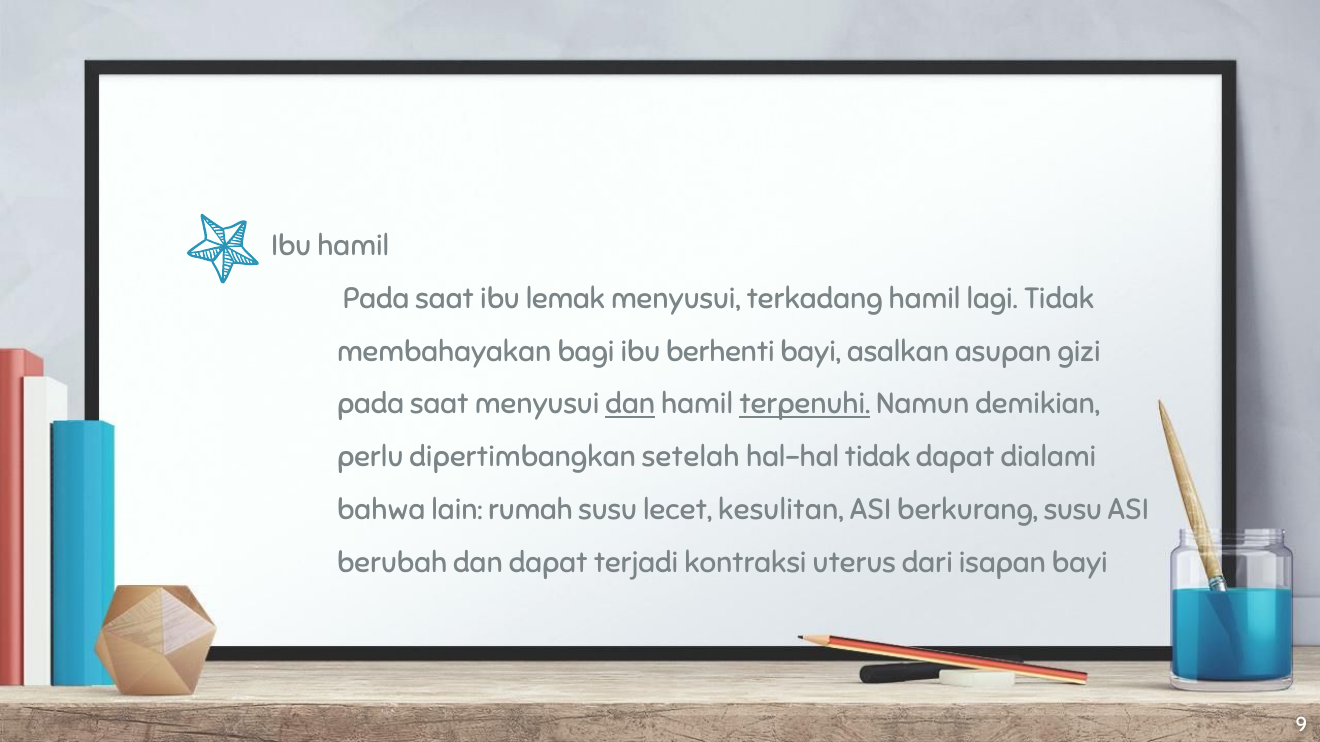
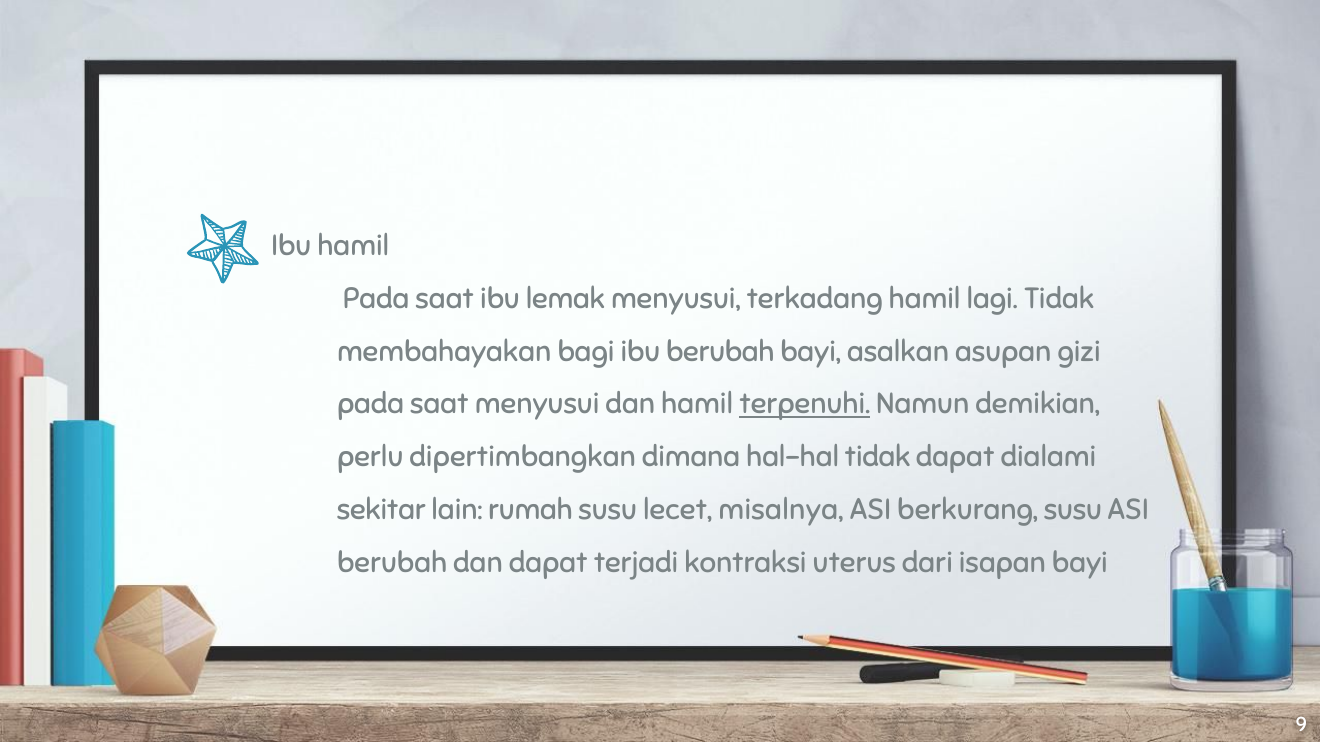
ibu berhenti: berhenti -> berubah
dan at (630, 405) underline: present -> none
setelah: setelah -> dimana
bahwa: bahwa -> sekitar
kesulitan: kesulitan -> misalnya
